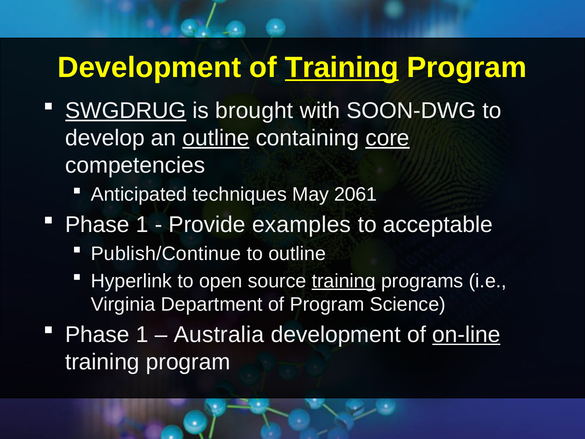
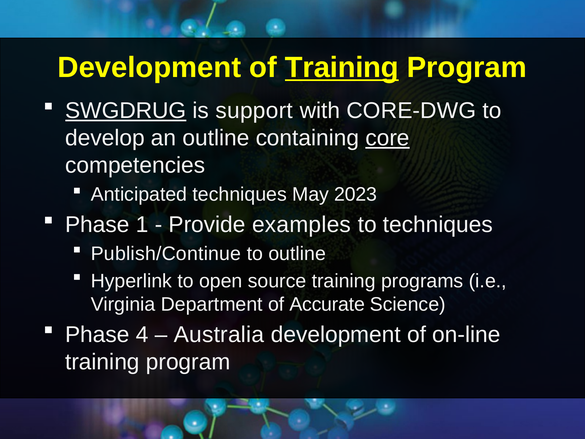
brought: brought -> support
SOON-DWG: SOON-DWG -> CORE-DWG
outline at (216, 138) underline: present -> none
2061: 2061 -> 2023
to acceptable: acceptable -> techniques
training at (344, 281) underline: present -> none
of Program: Program -> Accurate
1 at (142, 334): 1 -> 4
on-line underline: present -> none
